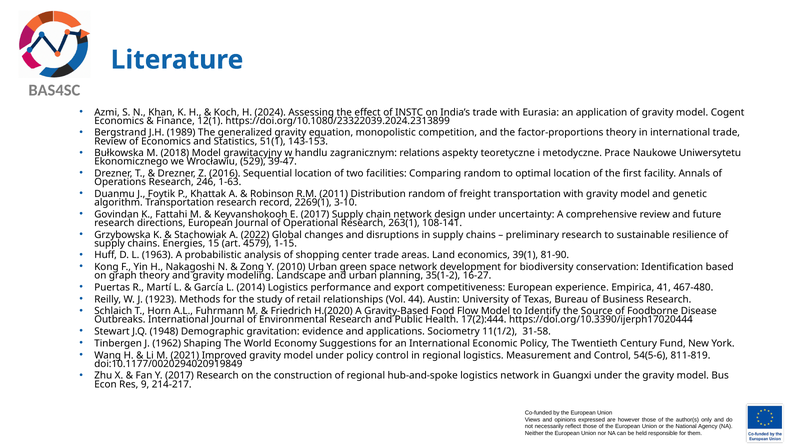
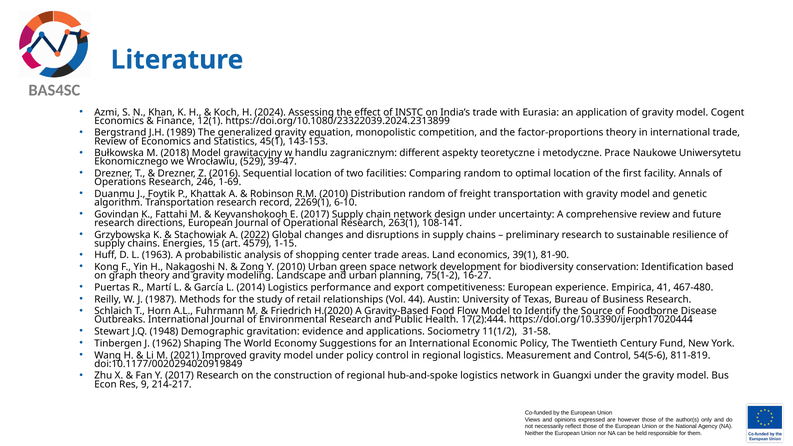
51(1: 51(1 -> 45(1
relations: relations -> different
1-63: 1-63 -> 1-69
R.M 2011: 2011 -> 2010
3-10: 3-10 -> 6-10
35(1-2: 35(1-2 -> 75(1-2
1923: 1923 -> 1987
